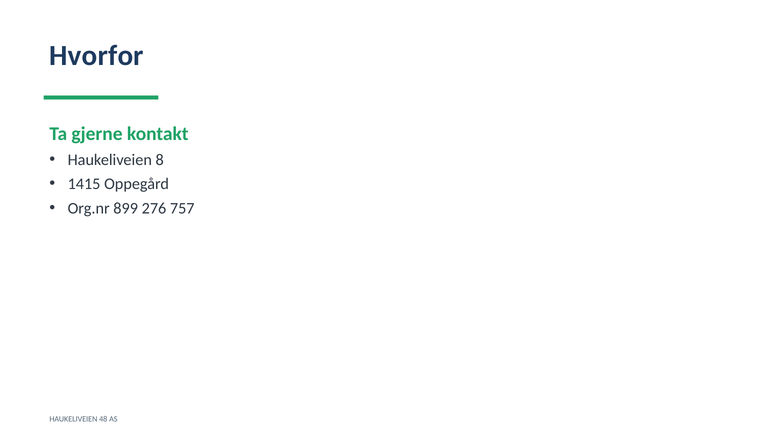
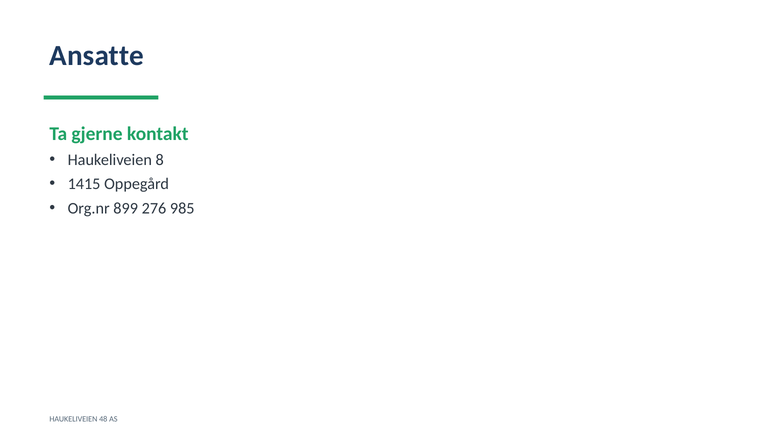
Hvorfor: Hvorfor -> Ansatte
757: 757 -> 985
